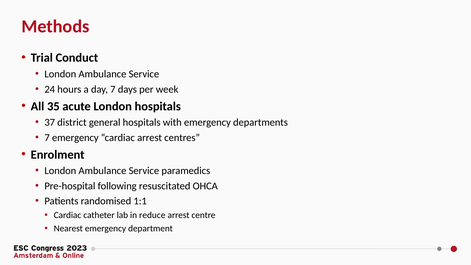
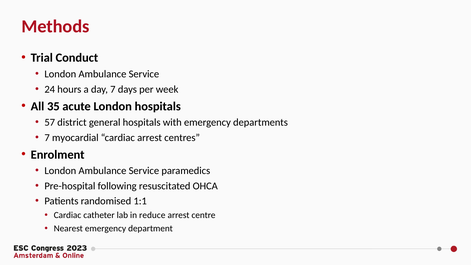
37: 37 -> 57
7 emergency: emergency -> myocardial
